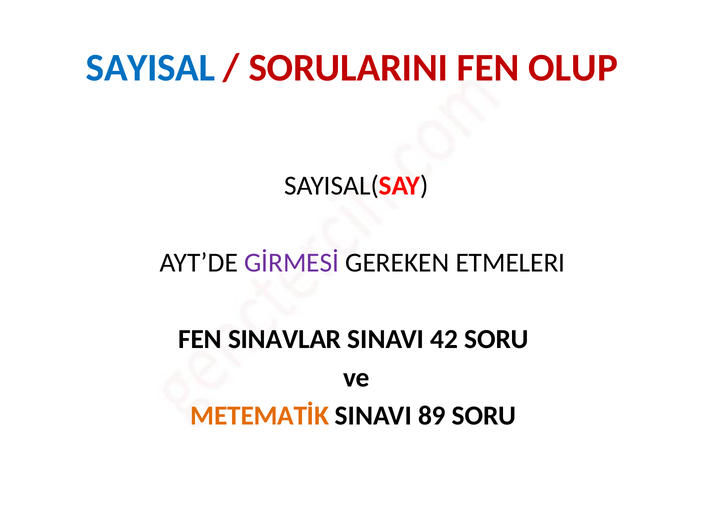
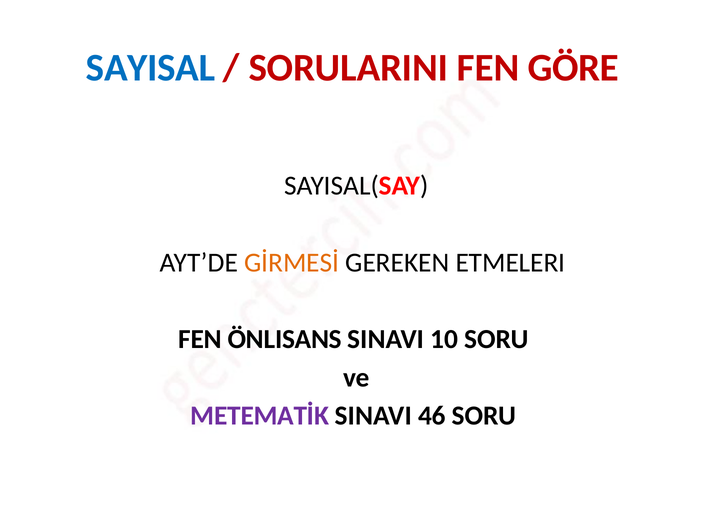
OLUP: OLUP -> GÖRE
GİRMESİ colour: purple -> orange
SINAVLAR: SINAVLAR -> ÖNLISANS
42: 42 -> 10
METEMATİK colour: orange -> purple
89: 89 -> 46
